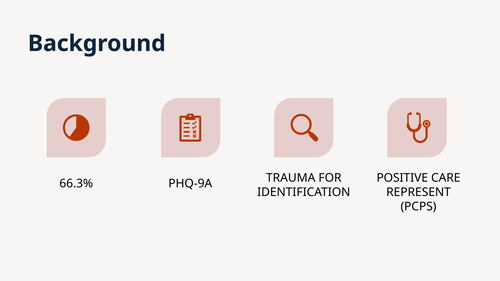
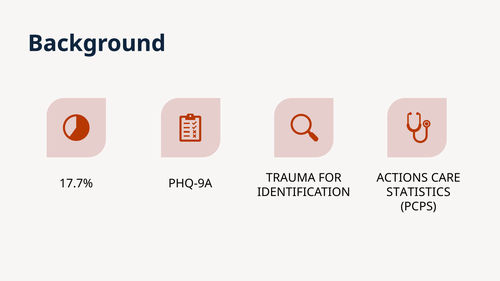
POSITIVE: POSITIVE -> ACTIONS
66.3%: 66.3% -> 17.7%
REPRESENT: REPRESENT -> STATISTICS
